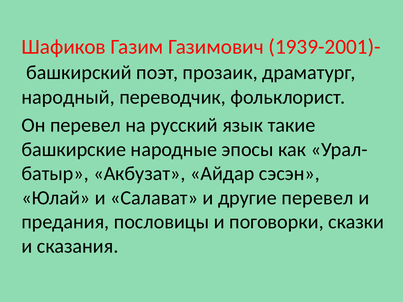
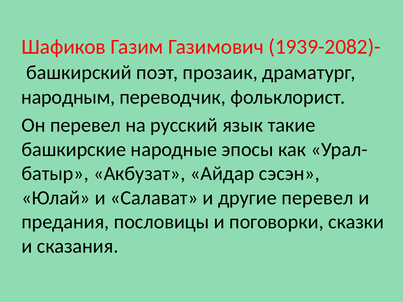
1939-2001)-: 1939-2001)- -> 1939-2082)-
народный: народный -> народным
